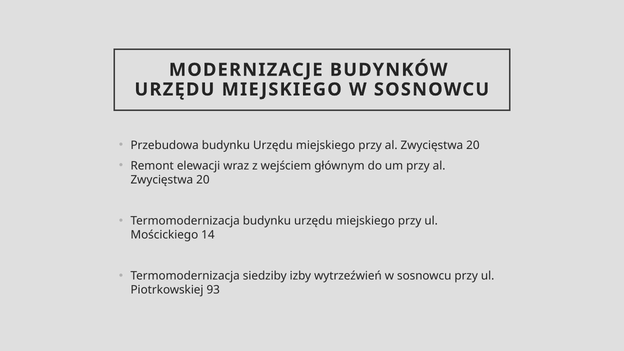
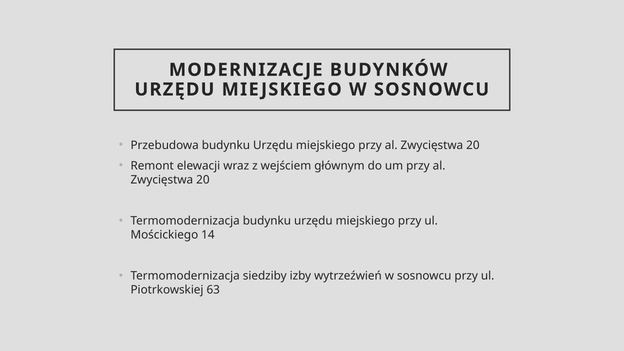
93: 93 -> 63
